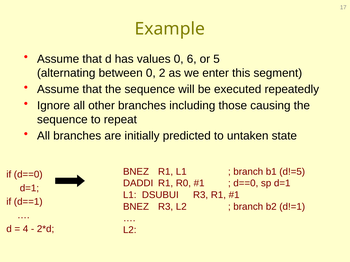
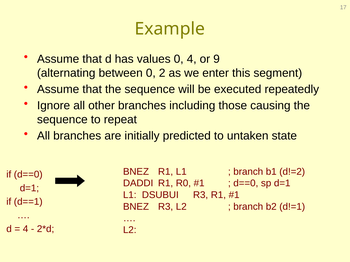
0 6: 6 -> 4
5: 5 -> 9
d!=5: d!=5 -> d!=2
